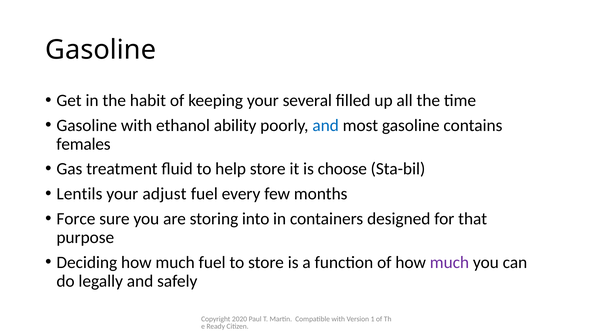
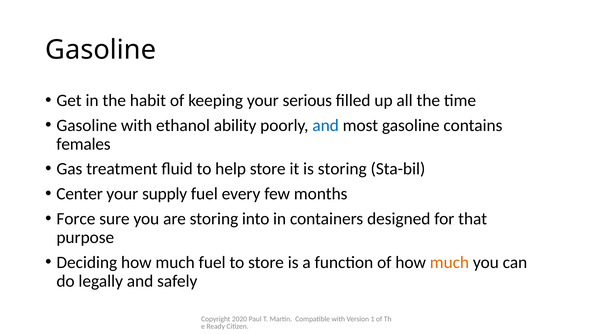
several: several -> serious
is choose: choose -> storing
Lentils: Lentils -> Center
adjust: adjust -> supply
much at (449, 262) colour: purple -> orange
